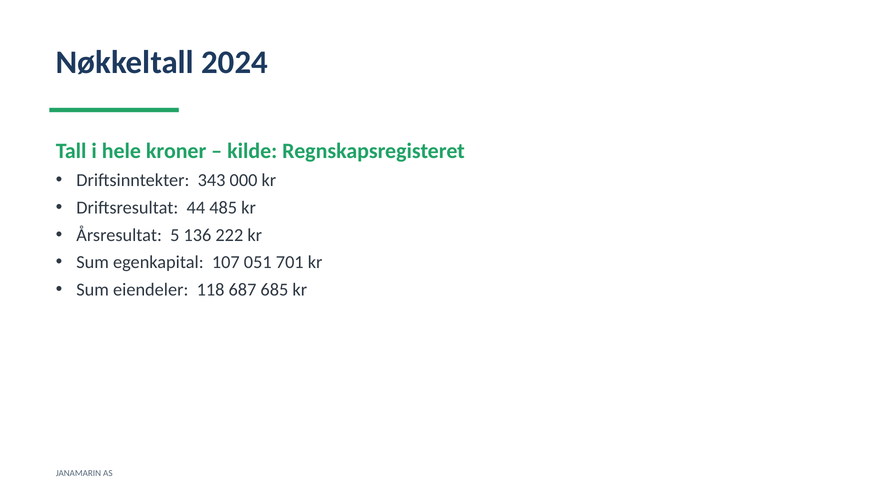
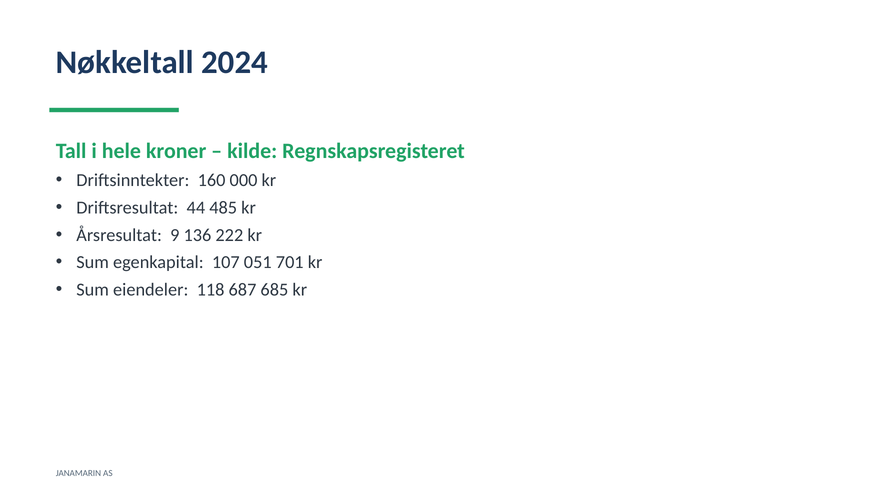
343: 343 -> 160
5: 5 -> 9
